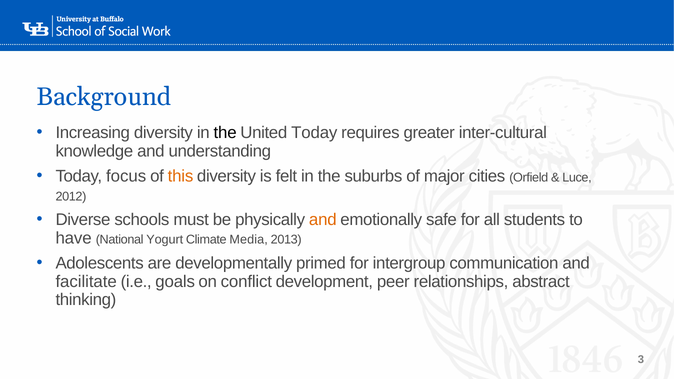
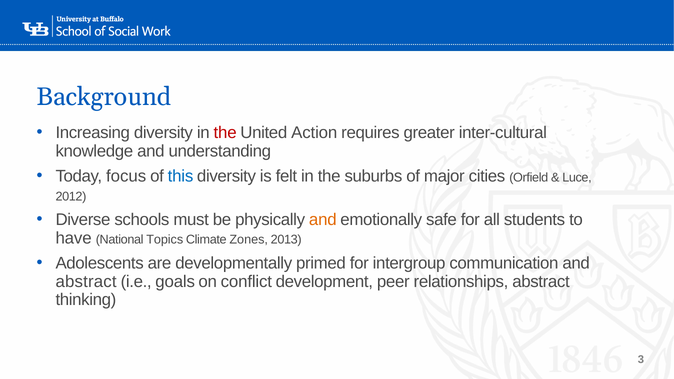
the at (225, 133) colour: black -> red
United Today: Today -> Action
this colour: orange -> blue
Yogurt: Yogurt -> Topics
Media: Media -> Zones
facilitate at (86, 282): facilitate -> abstract
